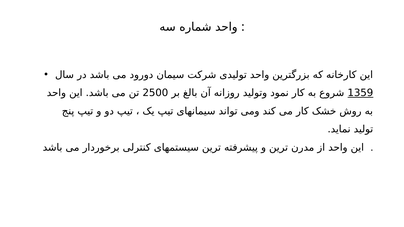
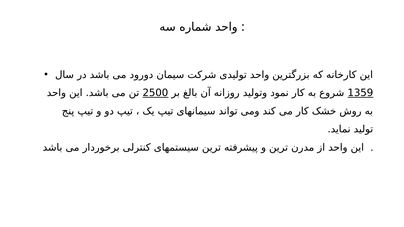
2500 underline: none -> present
